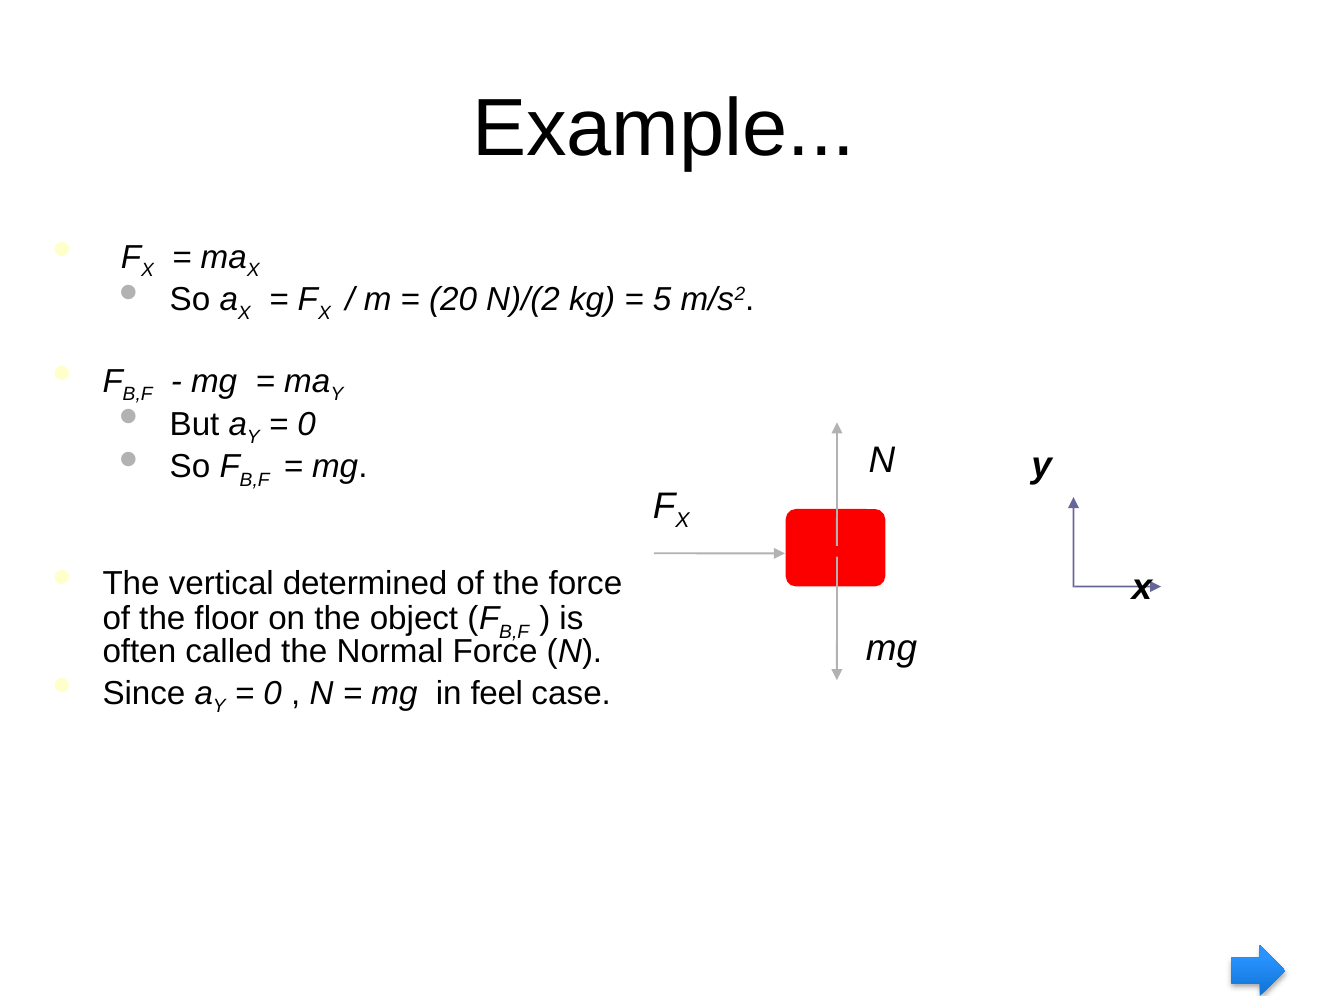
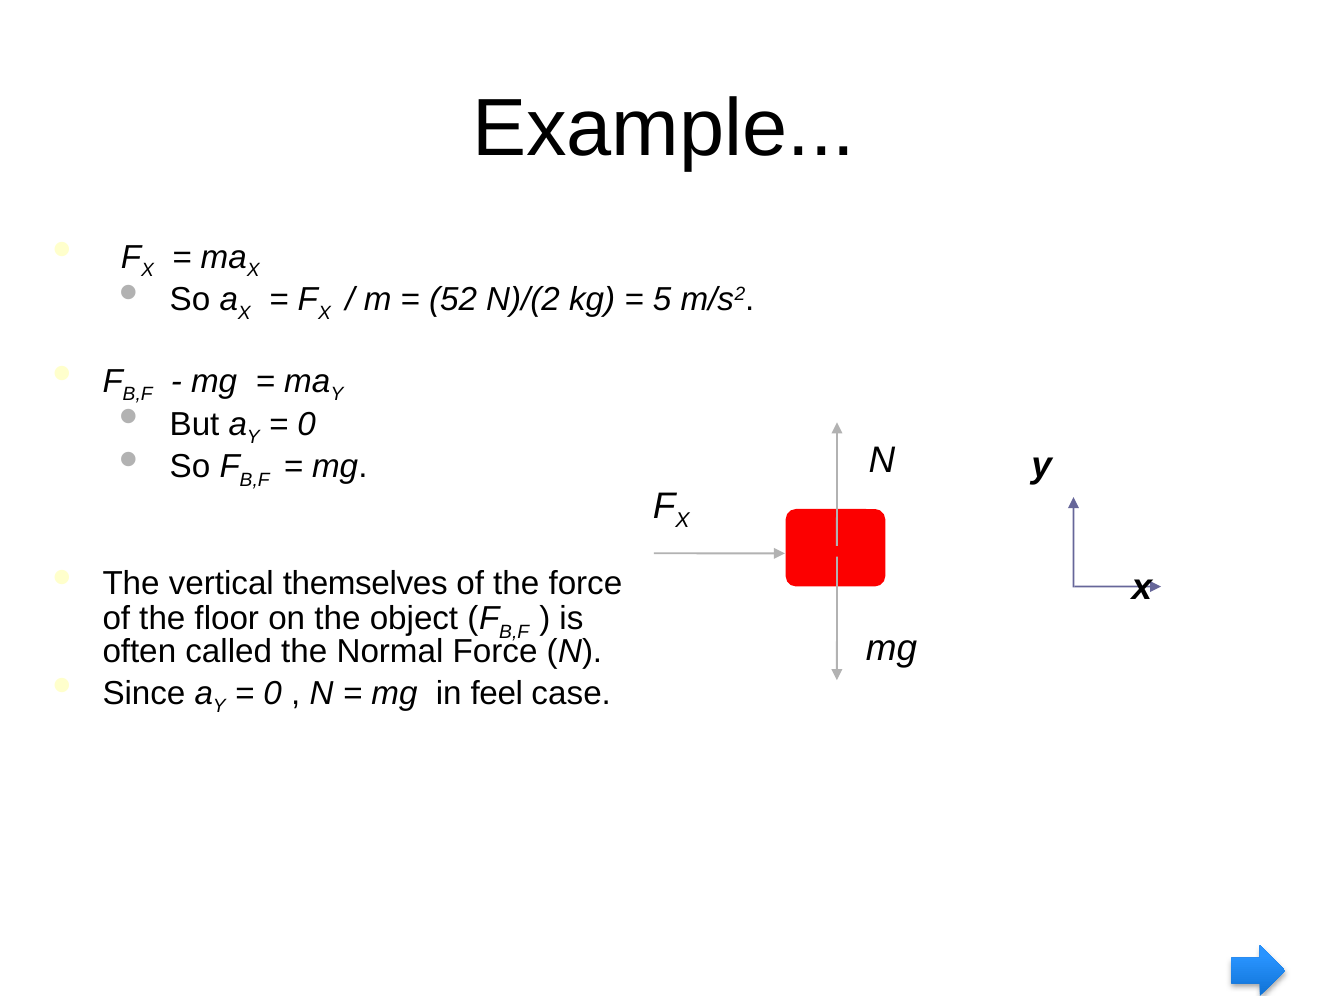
20: 20 -> 52
determined: determined -> themselves
